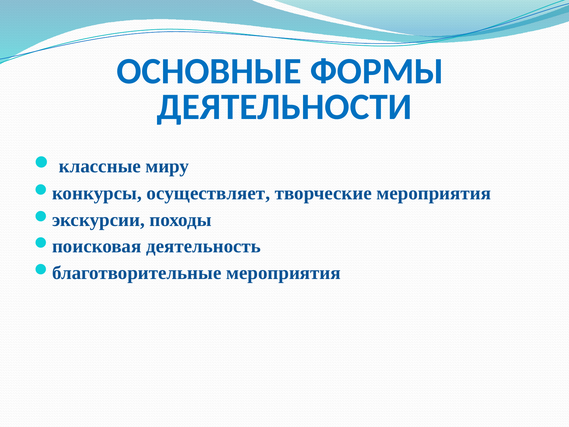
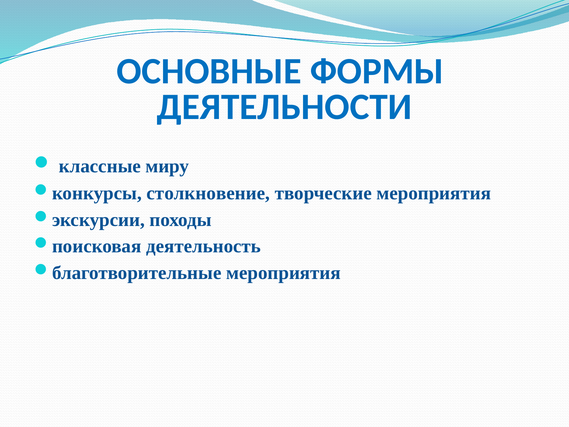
осуществляет: осуществляет -> столкновение
